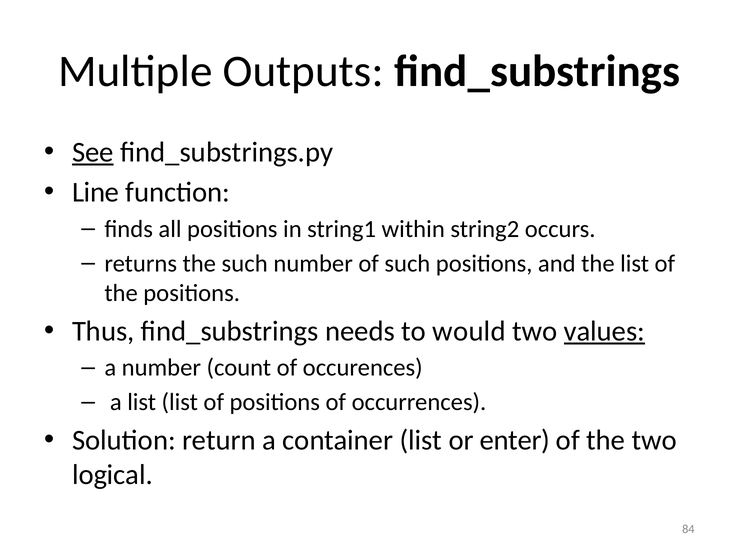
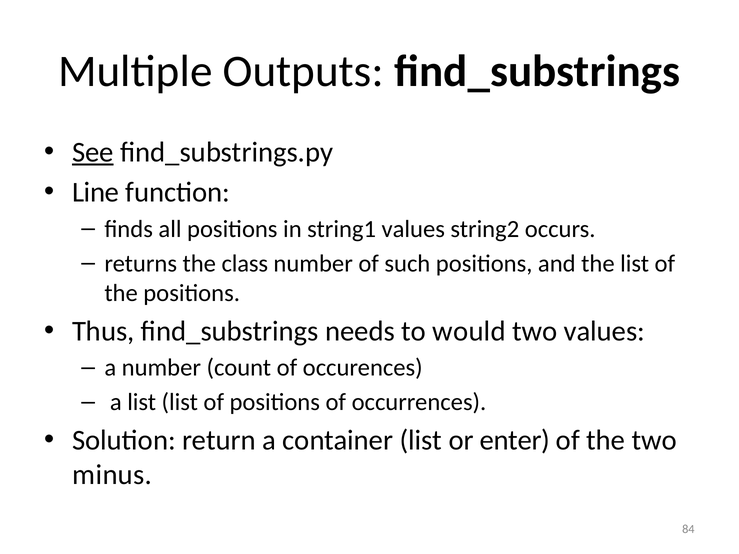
string1 within: within -> values
the such: such -> class
values at (604, 331) underline: present -> none
logical: logical -> minus
